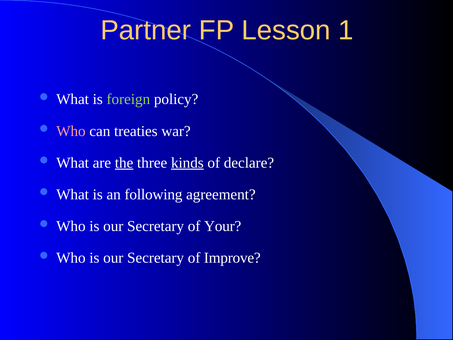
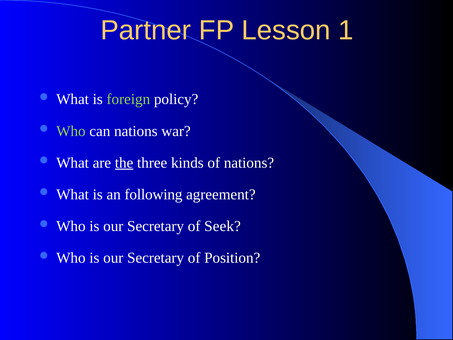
Who at (71, 131) colour: pink -> light green
can treaties: treaties -> nations
kinds underline: present -> none
of declare: declare -> nations
Your: Your -> Seek
Improve: Improve -> Position
